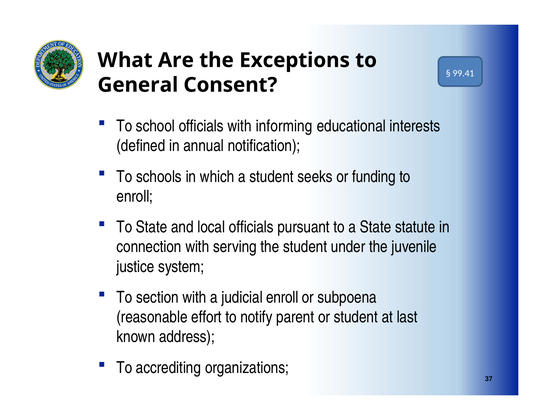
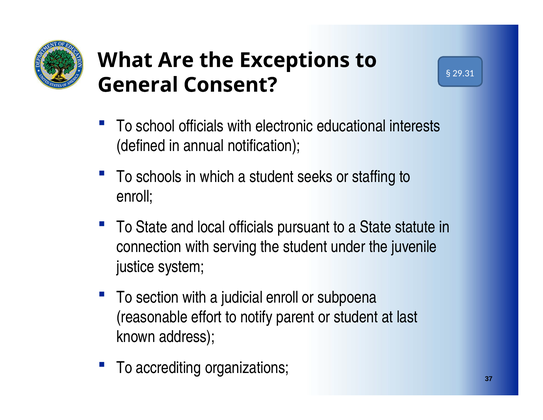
99.41: 99.41 -> 29.31
informing: informing -> electronic
funding: funding -> staffing
